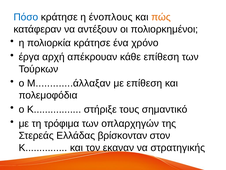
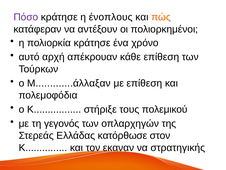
Πόσο colour: blue -> purple
έργα: έργα -> αυτό
σημαντικό: σημαντικό -> πολεμικού
τρόφιμα: τρόφιμα -> γεγονός
βρίσκονταν: βρίσκονταν -> κατόρθωσε
